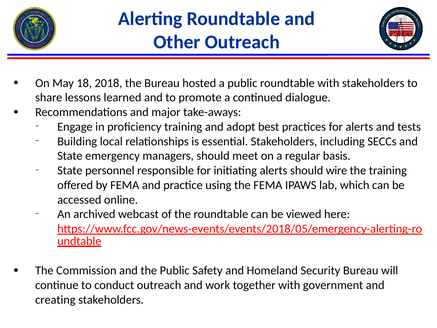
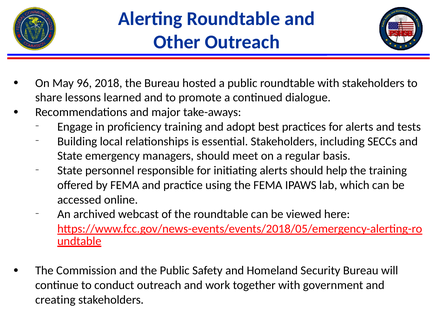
18: 18 -> 96
wire: wire -> help
